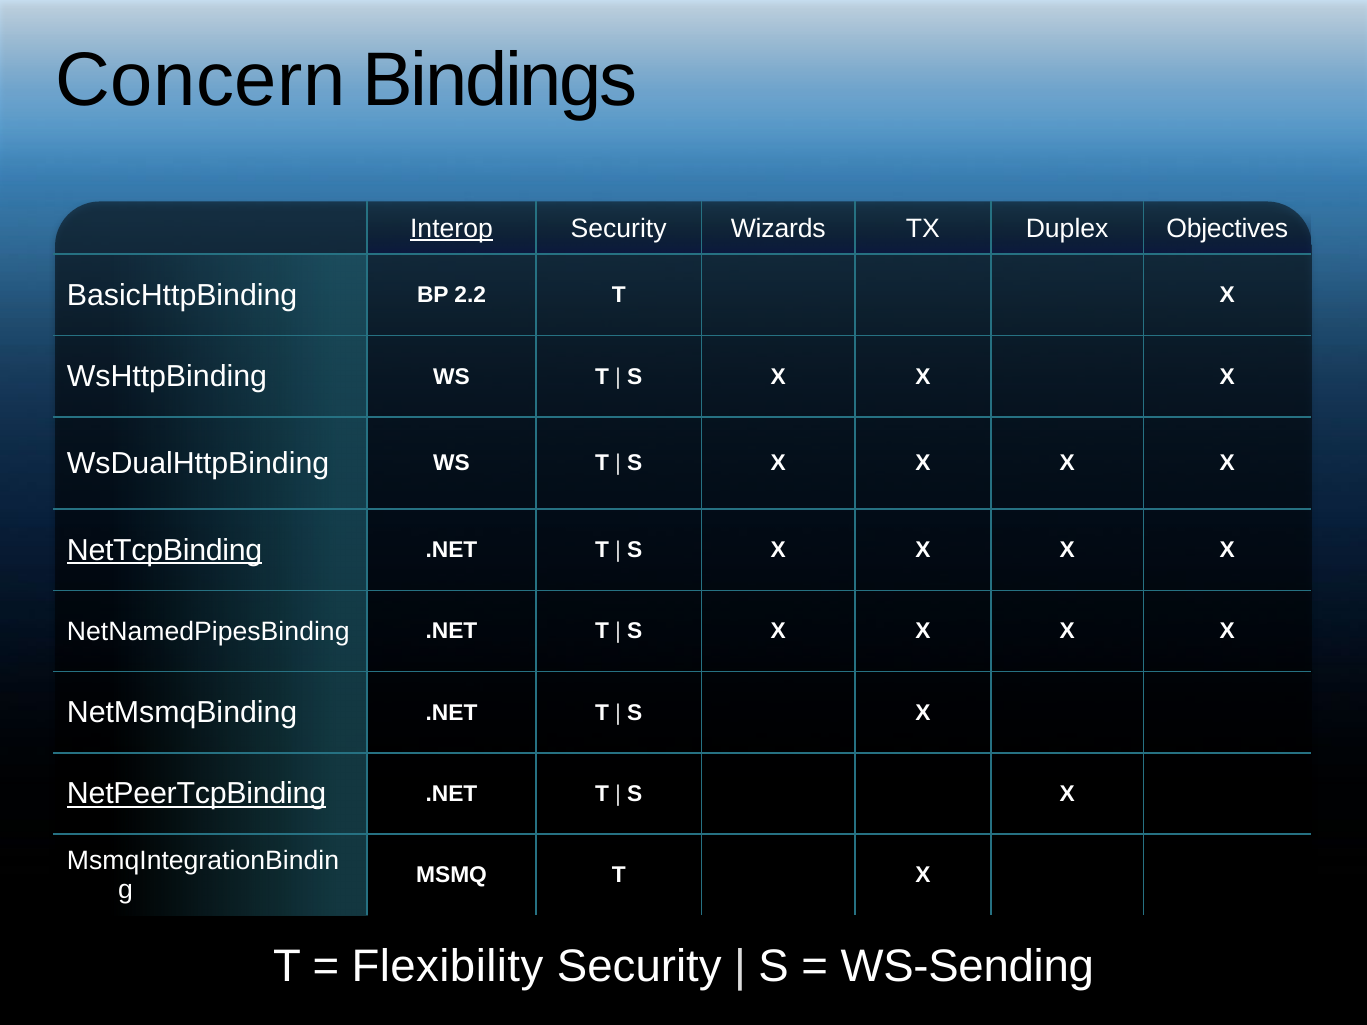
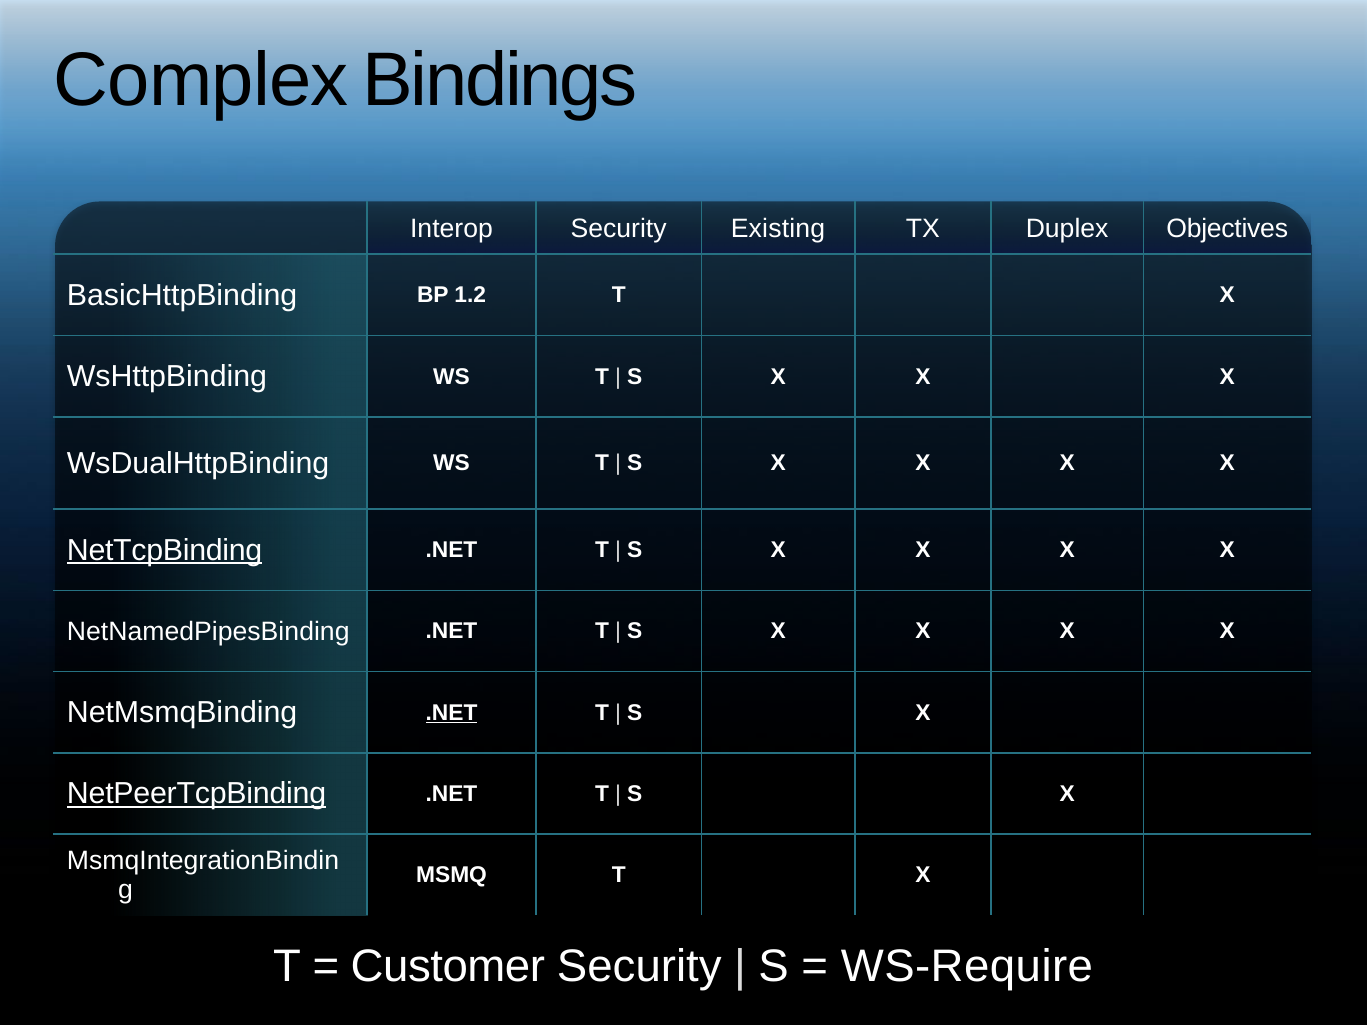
Concern: Concern -> Complex
Interop underline: present -> none
Wizards: Wizards -> Existing
2.2: 2.2 -> 1.2
.NET at (452, 713) underline: none -> present
Flexibility: Flexibility -> Customer
WS-Sending: WS-Sending -> WS-Require
